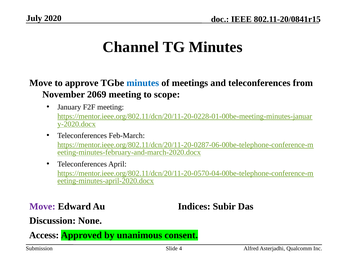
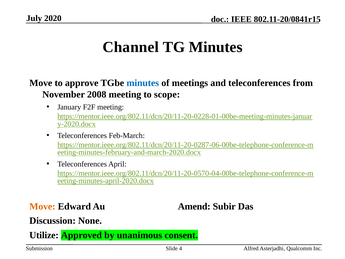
2069: 2069 -> 2008
Move at (42, 206) colour: purple -> orange
Indices: Indices -> Amend
Access: Access -> Utilize
